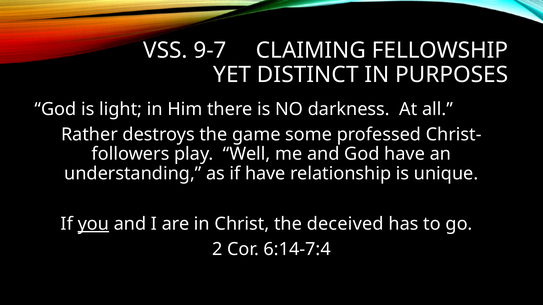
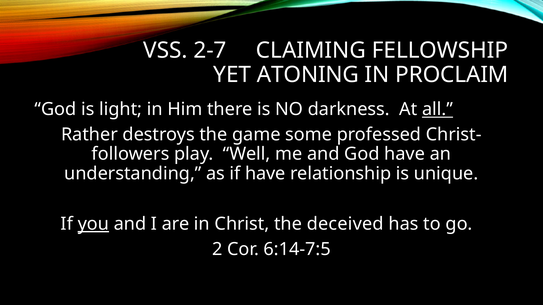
9-7: 9-7 -> 2-7
DISTINCT: DISTINCT -> ATONING
PURPOSES: PURPOSES -> PROCLAIM
all underline: none -> present
6:14-7:4: 6:14-7:4 -> 6:14-7:5
